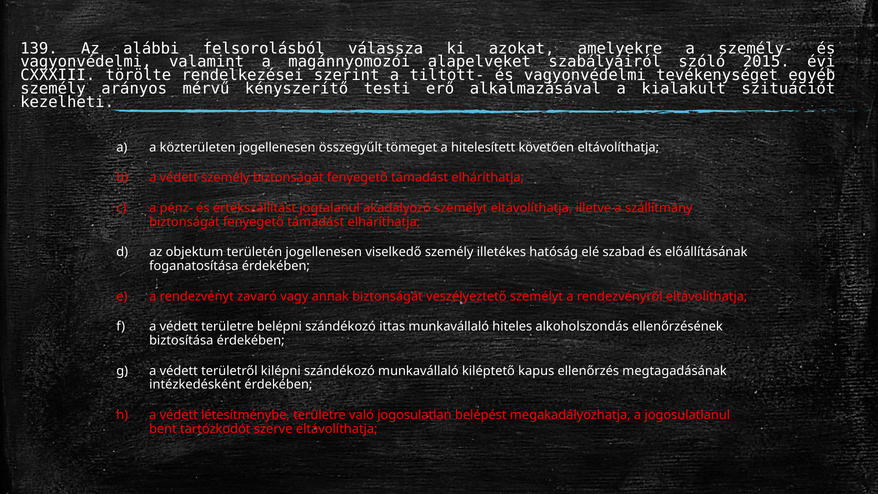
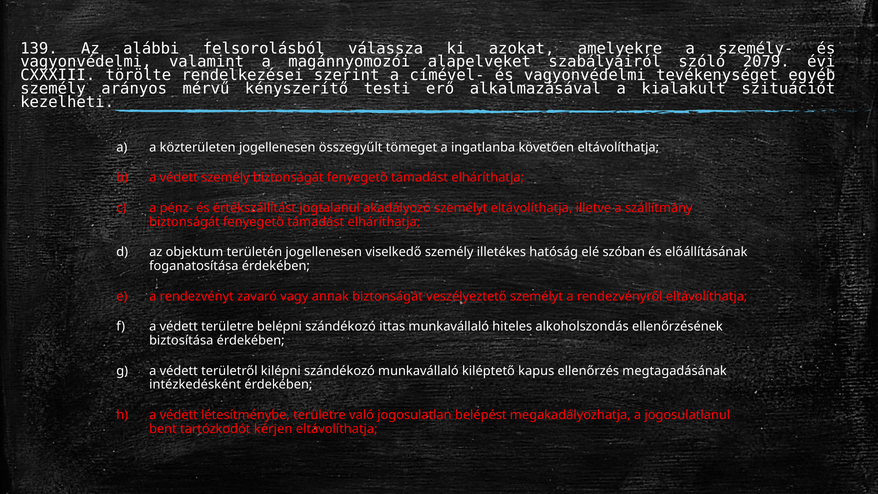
2015: 2015 -> 2079
tiltott-: tiltott- -> címével-
hitelesített: hitelesített -> ingatlanba
szabad: szabad -> szóban
szerve: szerve -> kérjen
